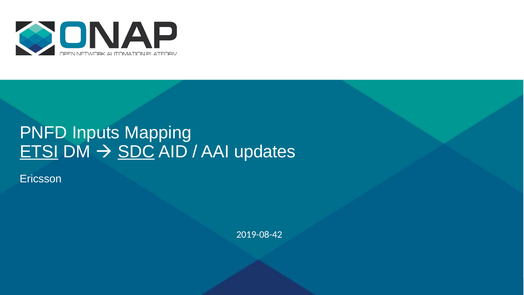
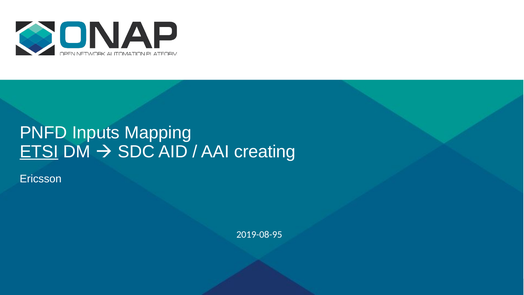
SDC underline: present -> none
updates: updates -> creating
2019-08-42: 2019-08-42 -> 2019-08-95
